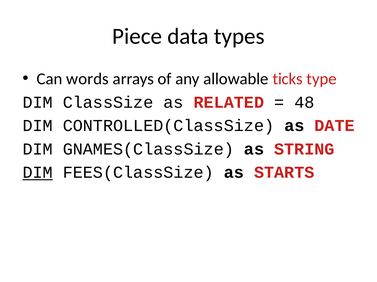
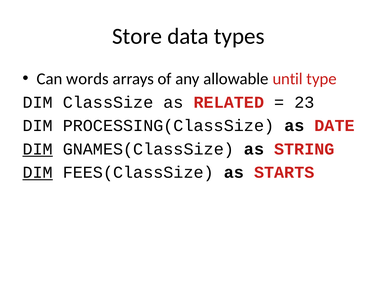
Piece: Piece -> Store
ticks: ticks -> until
48: 48 -> 23
CONTROLLED(ClassSize: CONTROLLED(ClassSize -> PROCESSING(ClassSize
DIM at (38, 149) underline: none -> present
